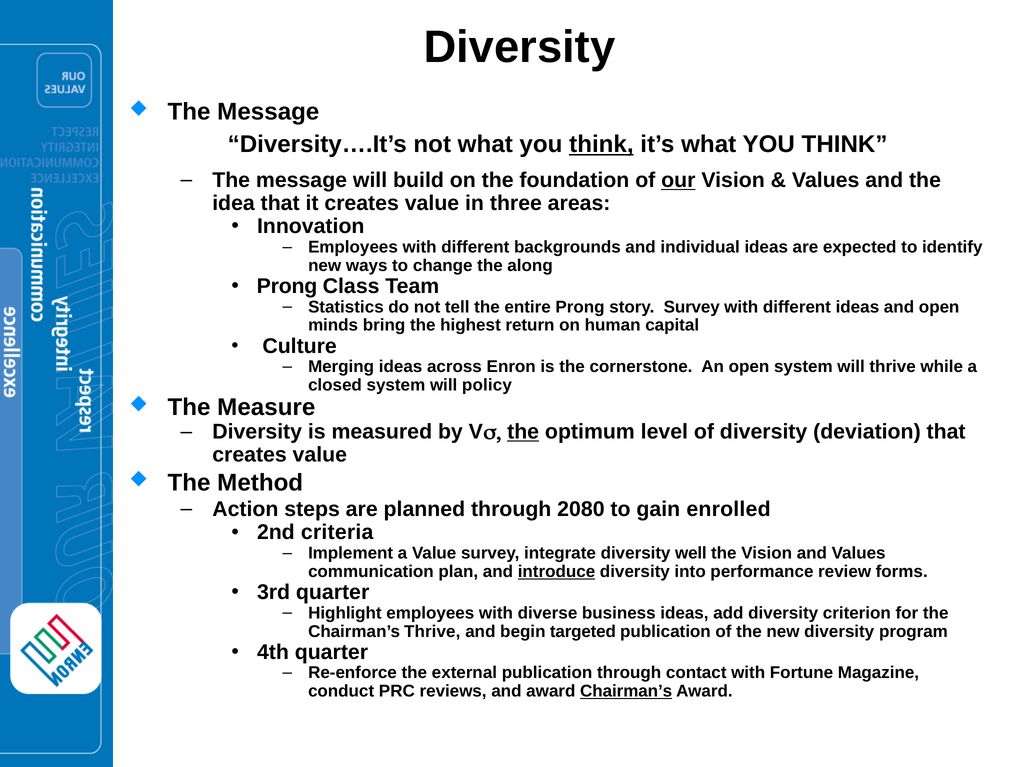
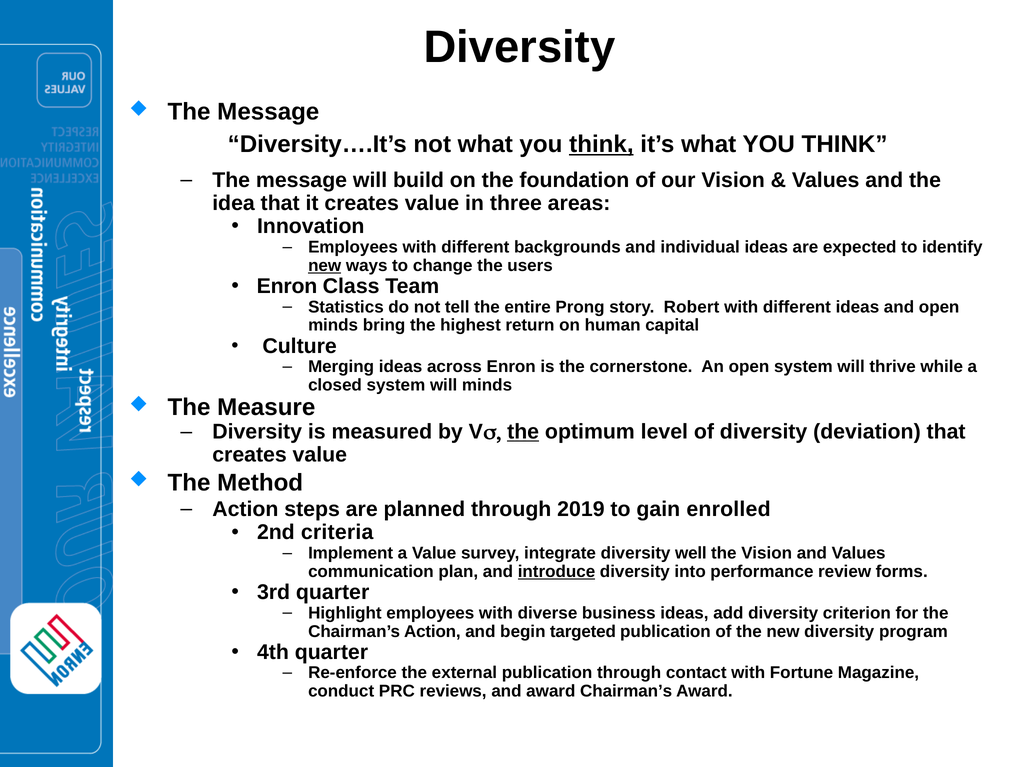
our underline: present -> none
new at (325, 265) underline: none -> present
along: along -> users
Prong at (287, 286): Prong -> Enron
story Survey: Survey -> Robert
will policy: policy -> minds
2080: 2080 -> 2019
Chairman’s Thrive: Thrive -> Action
Chairman’s at (626, 691) underline: present -> none
